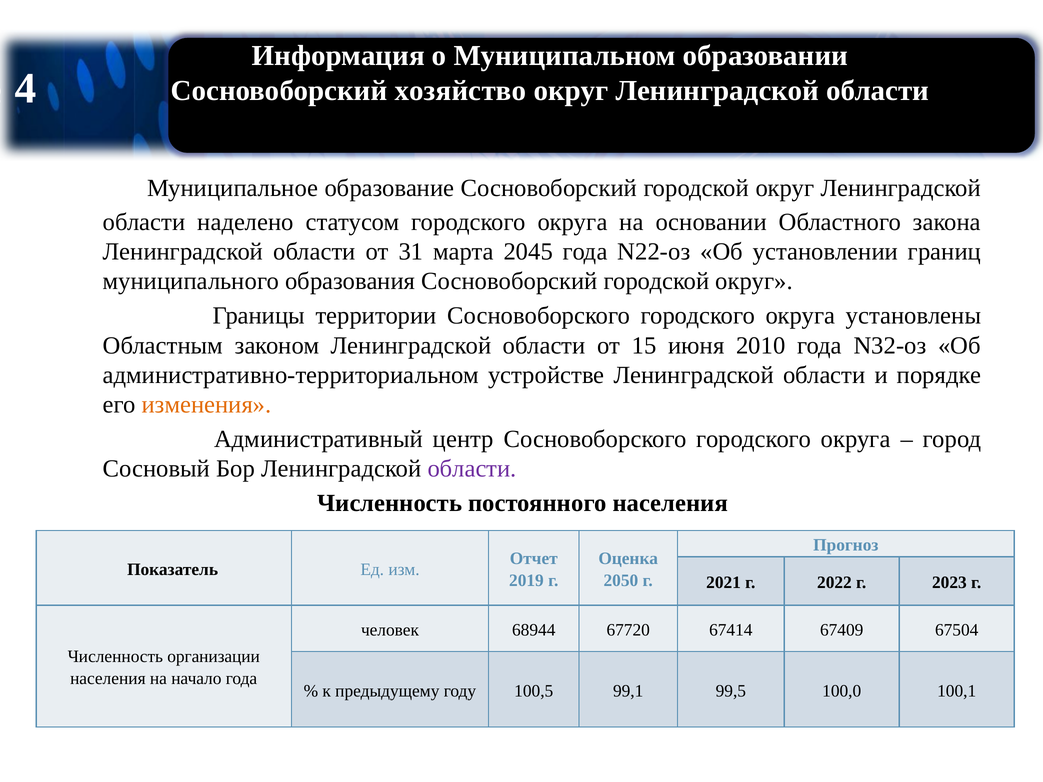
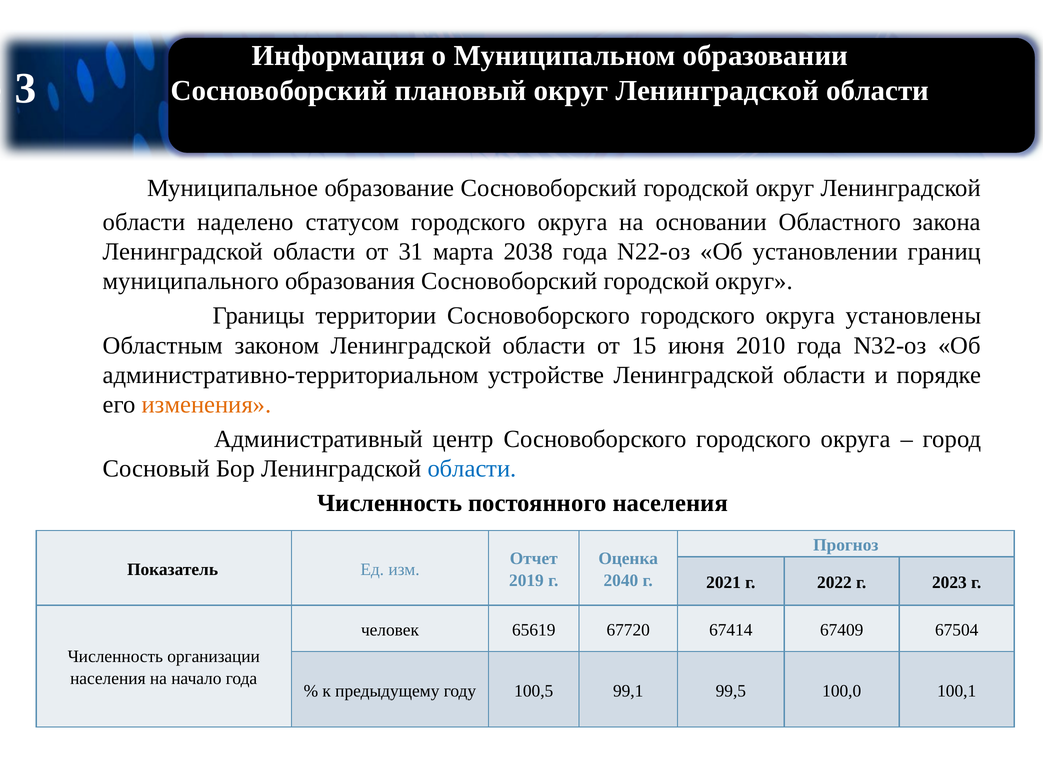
4: 4 -> 3
хозяйство: хозяйство -> плановый
2045: 2045 -> 2038
области at (472, 469) colour: purple -> blue
2050: 2050 -> 2040
68944: 68944 -> 65619
